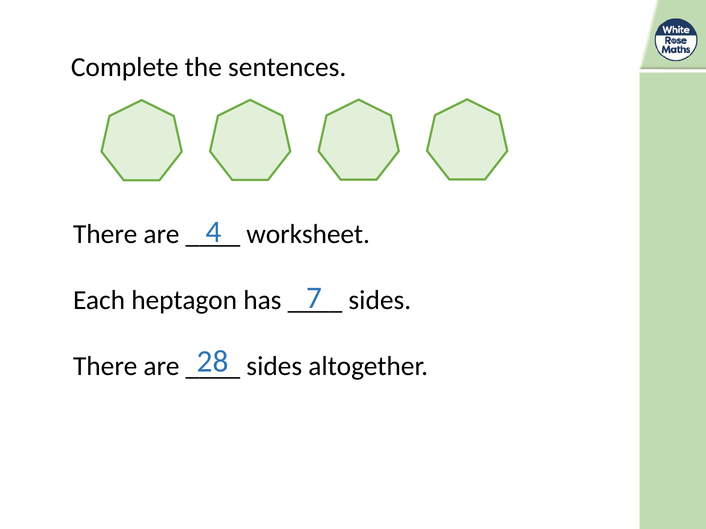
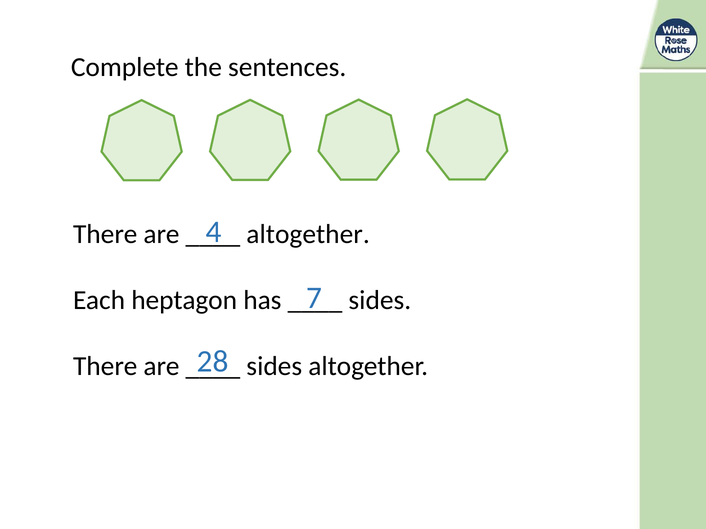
worksheet at (308, 235): worksheet -> altogether
